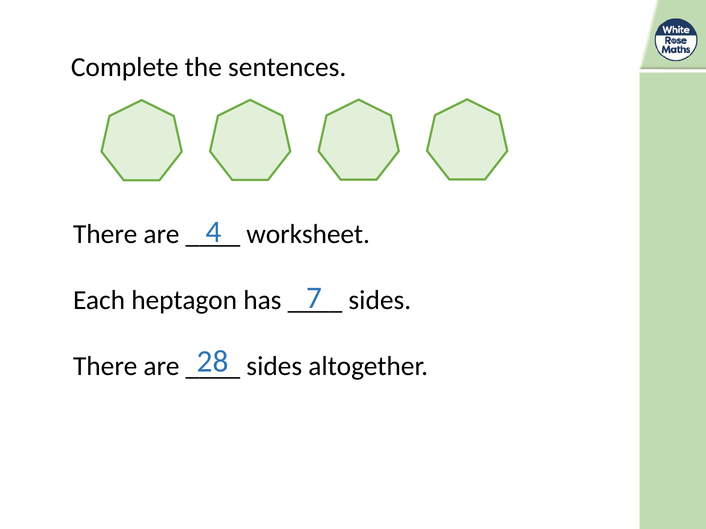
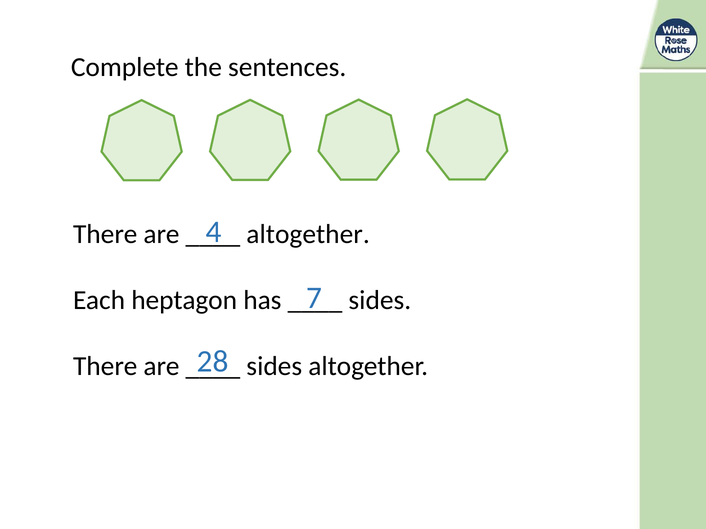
worksheet at (308, 235): worksheet -> altogether
